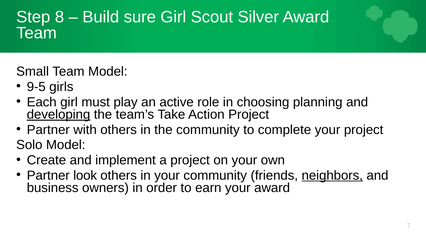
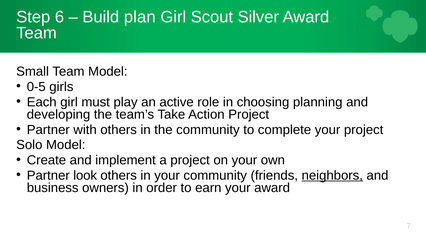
8: 8 -> 6
sure: sure -> plan
9-5: 9-5 -> 0-5
developing underline: present -> none
